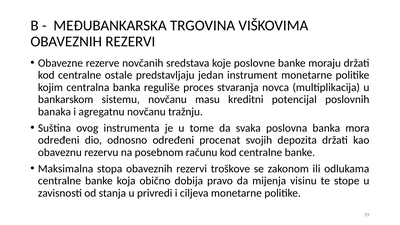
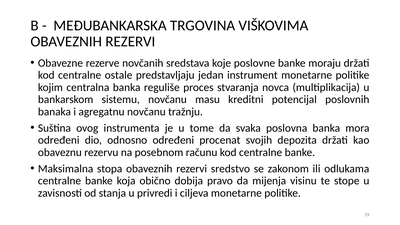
troškove: troškove -> sredstvo
